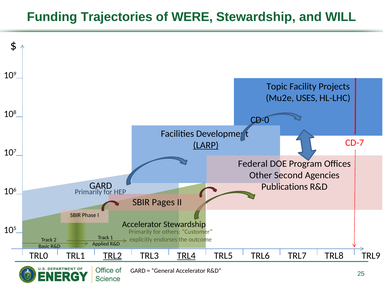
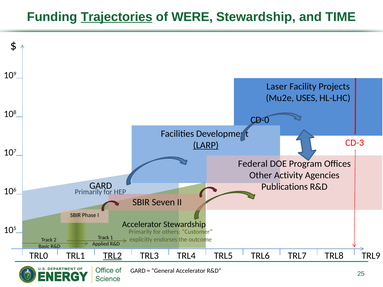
Trajectories underline: none -> present
WILL: WILL -> TIME
Topic: Topic -> Laser
CD-7: CD-7 -> CD-3
Second: Second -> Activity
Pages: Pages -> Seven
TRL4 underline: present -> none
